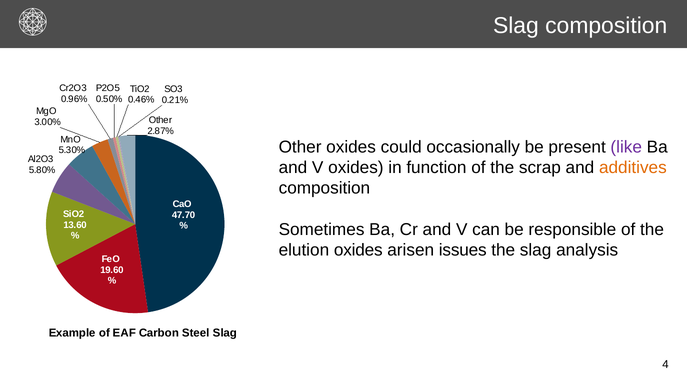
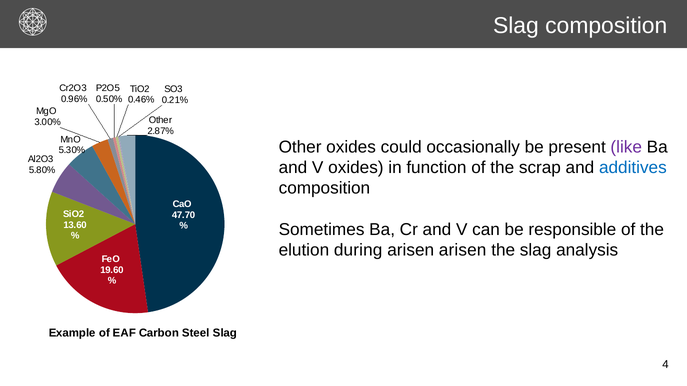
additives colour: orange -> blue
elution oxides: oxides -> during
arisen issues: issues -> arisen
